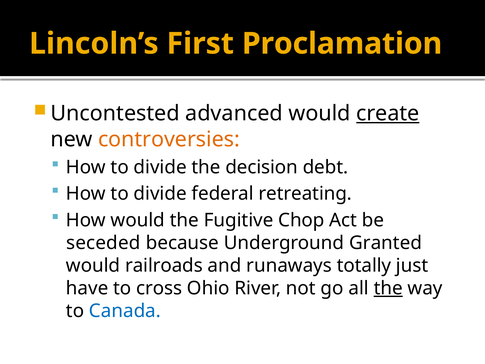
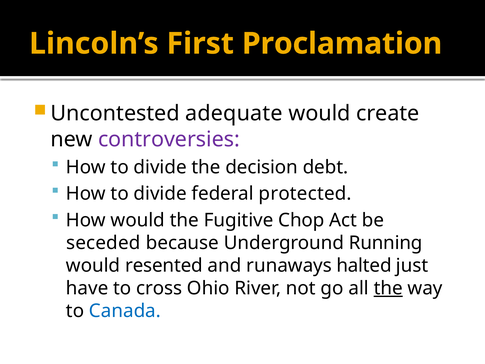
advanced: advanced -> adequate
create underline: present -> none
controversies colour: orange -> purple
retreating: retreating -> protected
Granted: Granted -> Running
railroads: railroads -> resented
totally: totally -> halted
